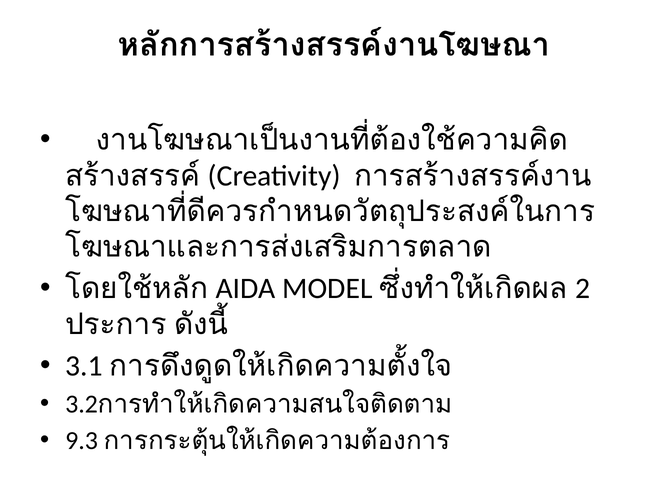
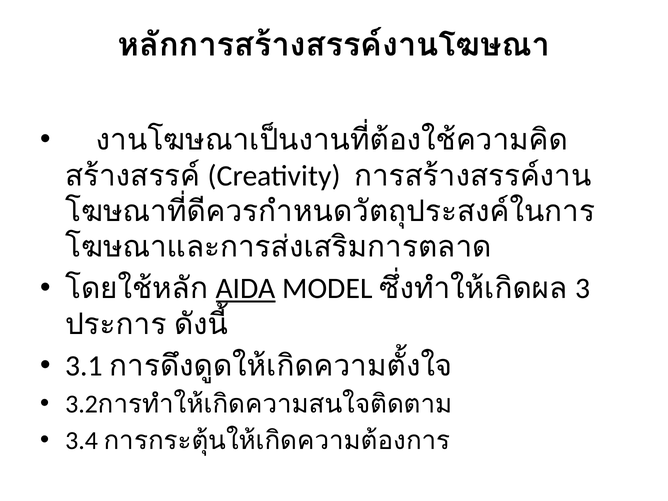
AIDA underline: none -> present
2: 2 -> 3
9.3: 9.3 -> 3.4
